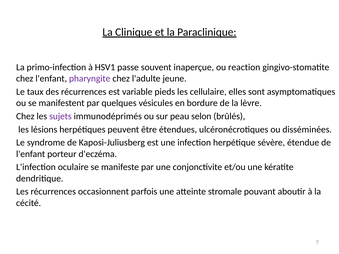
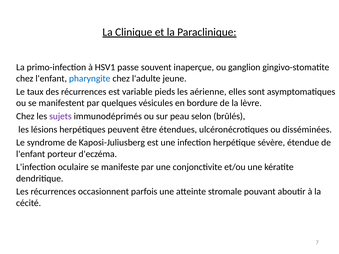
reaction: reaction -> ganglion
pharyngite colour: purple -> blue
cellulaire: cellulaire -> aérienne
